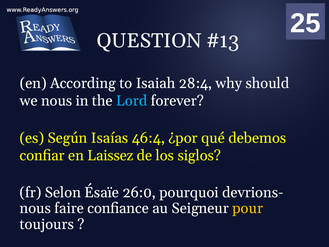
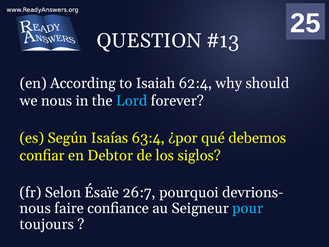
28:4: 28:4 -> 62:4
46:4: 46:4 -> 63:4
Laissez: Laissez -> Debtor
26:0: 26:0 -> 26:7
pour colour: yellow -> light blue
